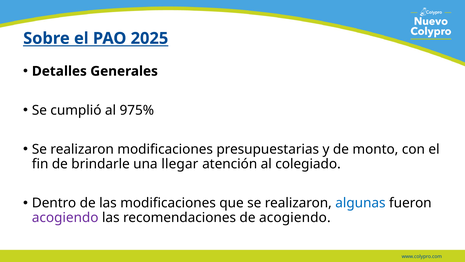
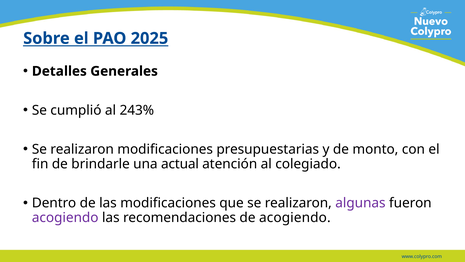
975%: 975% -> 243%
llegar: llegar -> actual
algunas colour: blue -> purple
